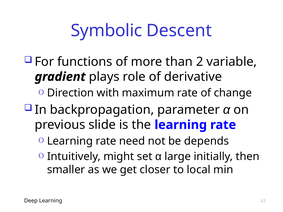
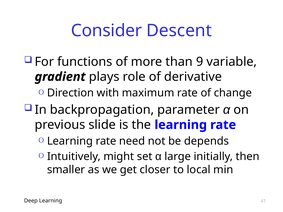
Symbolic: Symbolic -> Consider
2: 2 -> 9
